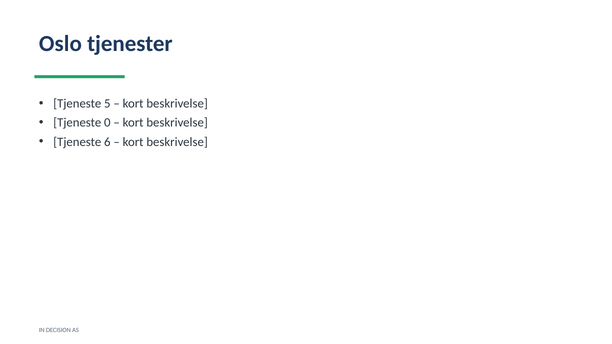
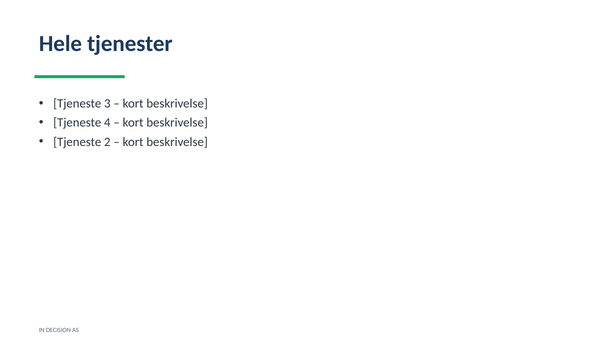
Oslo: Oslo -> Hele
5: 5 -> 3
0: 0 -> 4
6: 6 -> 2
